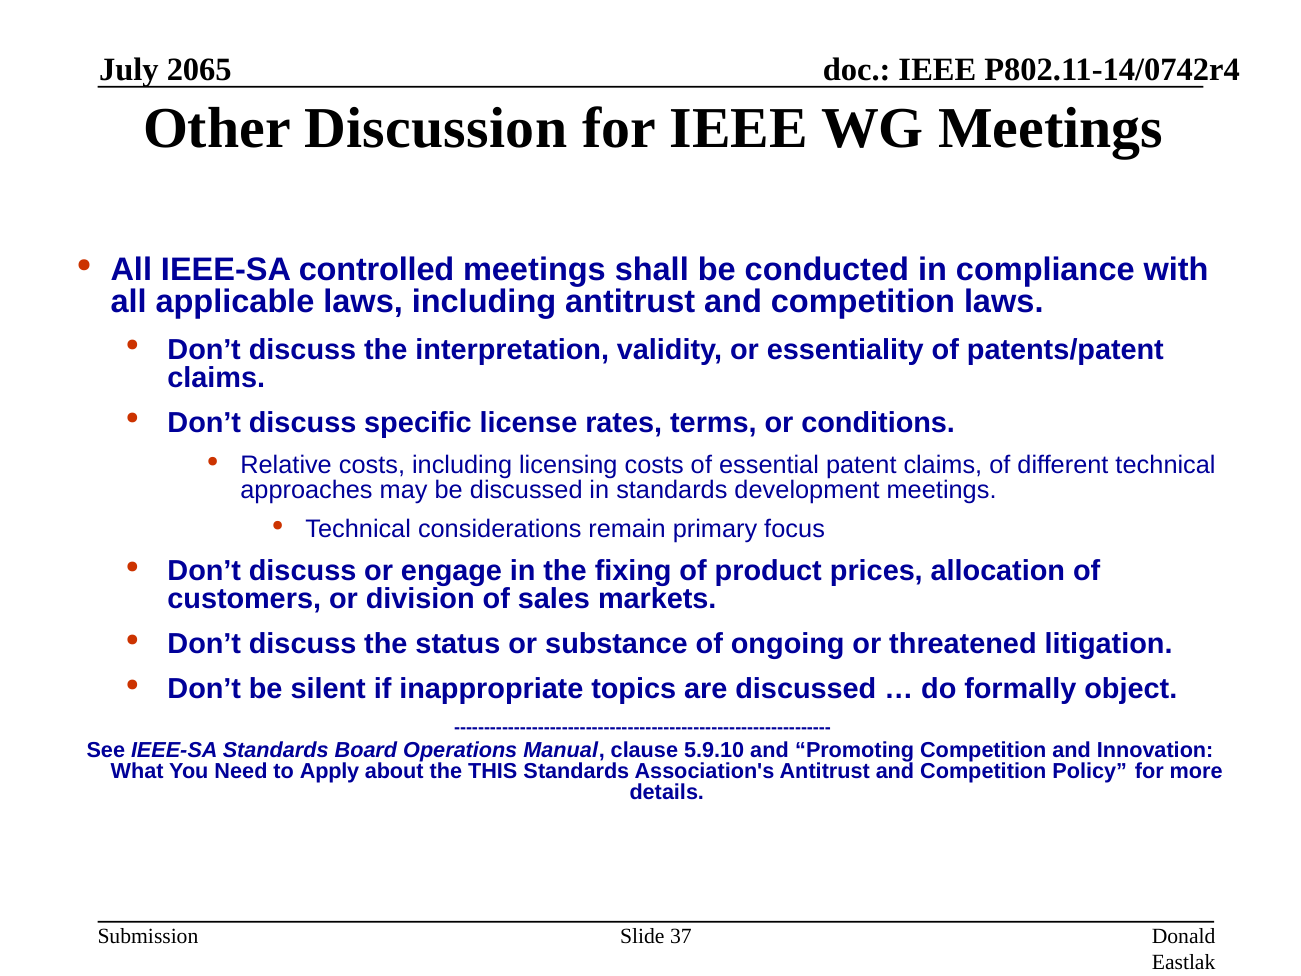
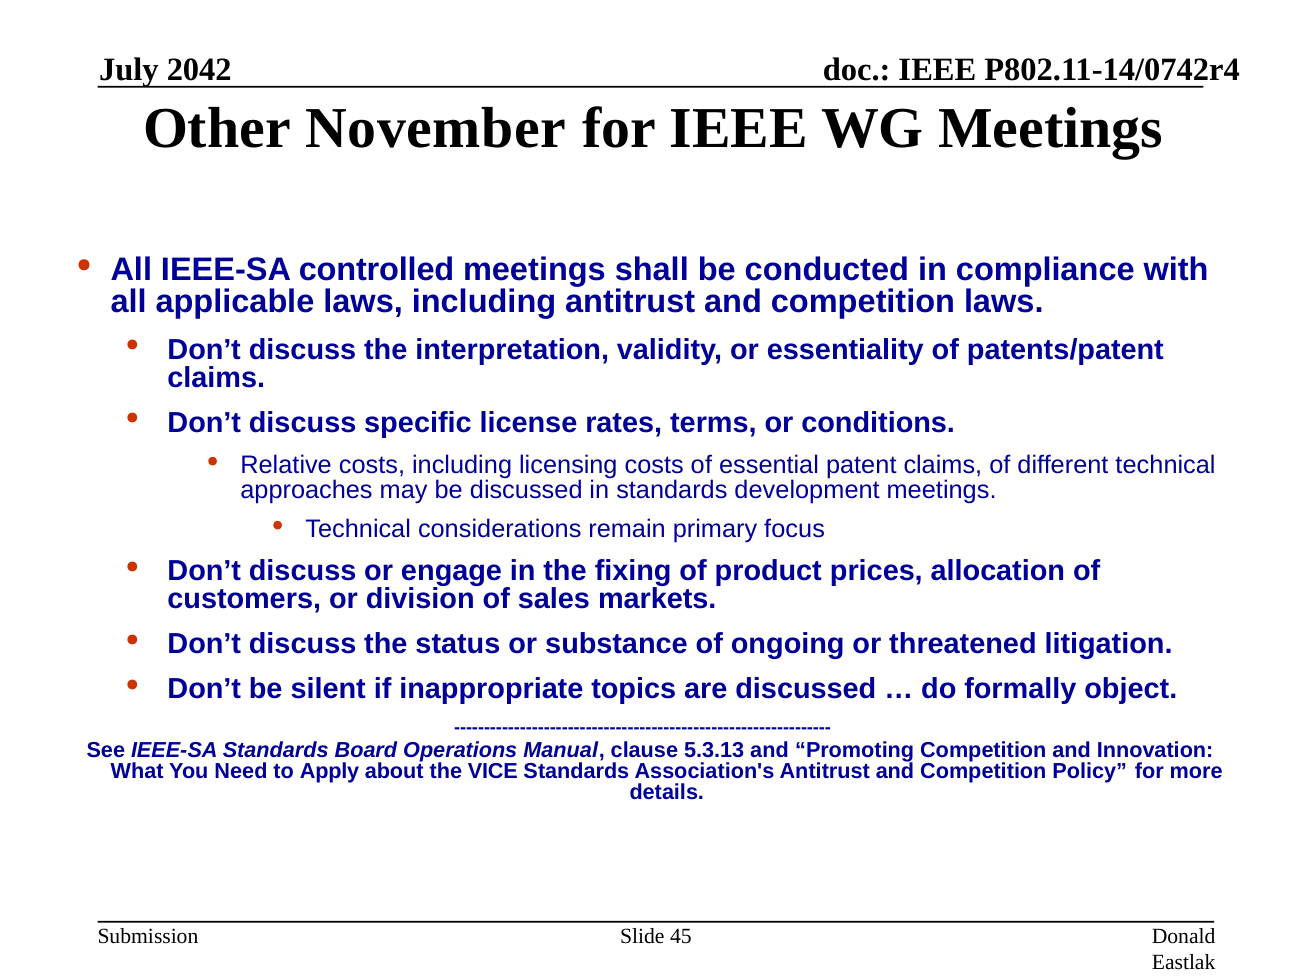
2065: 2065 -> 2042
Discussion: Discussion -> November
5.9.10: 5.9.10 -> 5.3.13
THIS: THIS -> VICE
37: 37 -> 45
